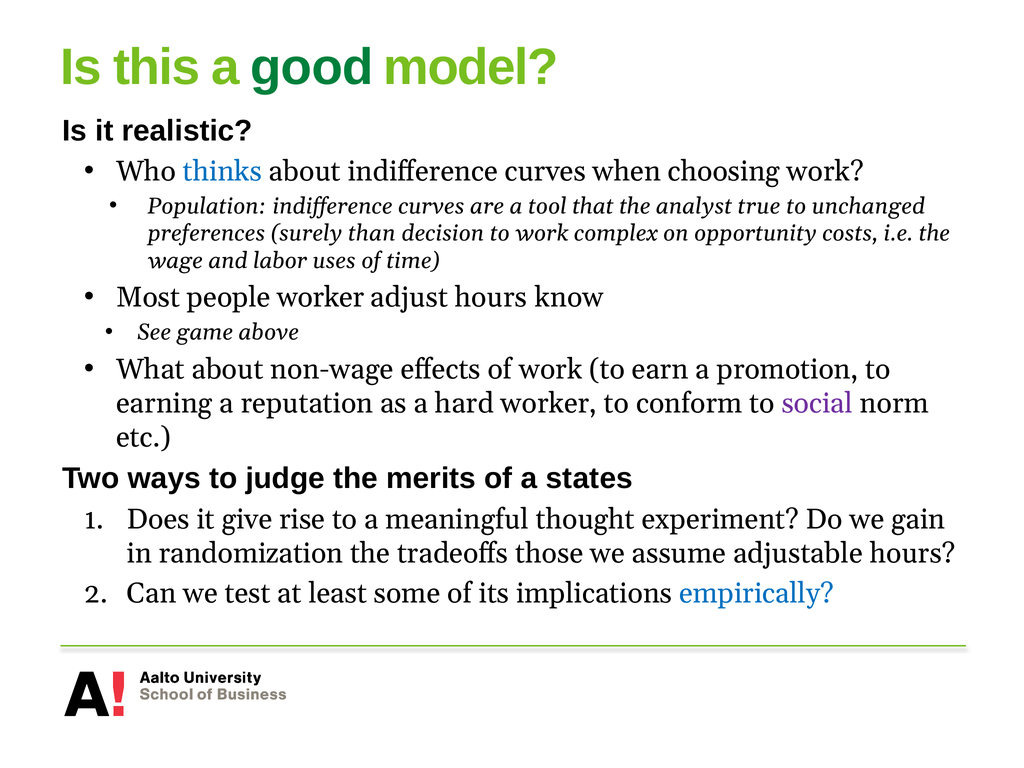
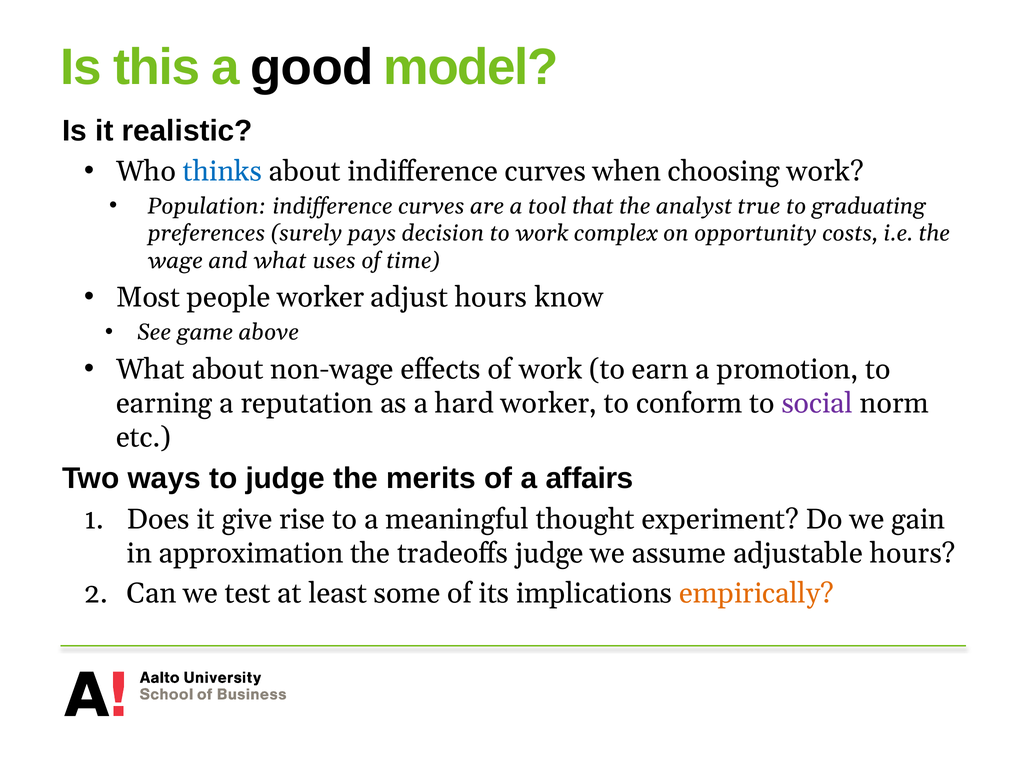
good colour: green -> black
unchanged: unchanged -> graduating
than: than -> pays
and labor: labor -> what
states: states -> affairs
randomization: randomization -> approximation
tradeoffs those: those -> judge
empirically colour: blue -> orange
